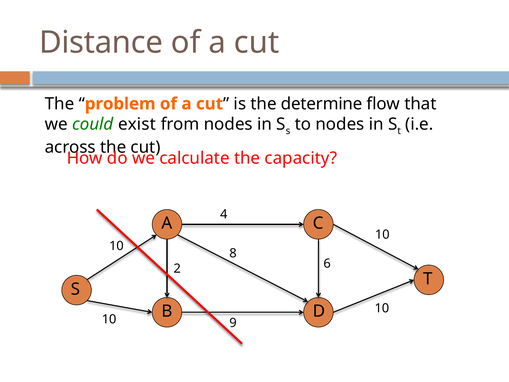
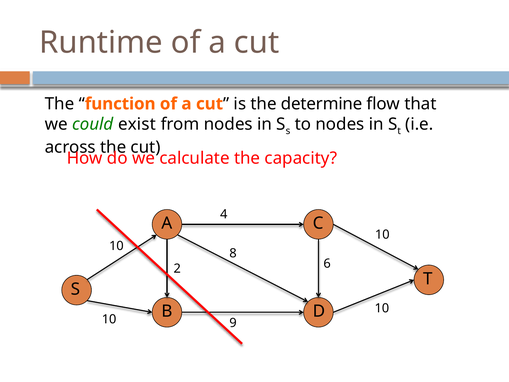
Distance: Distance -> Runtime
problem: problem -> function
